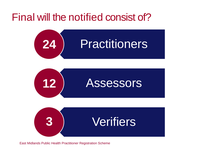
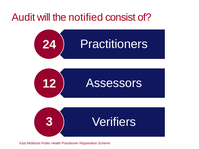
Final: Final -> Audit
